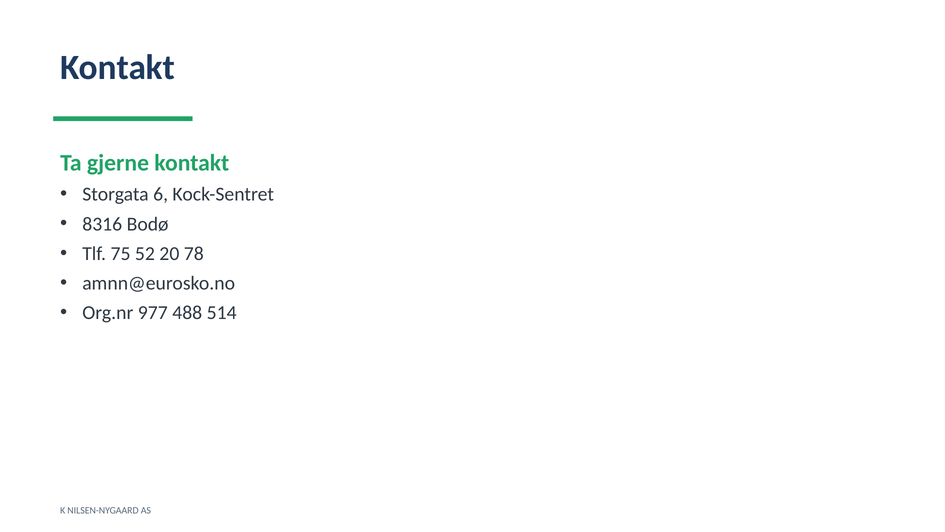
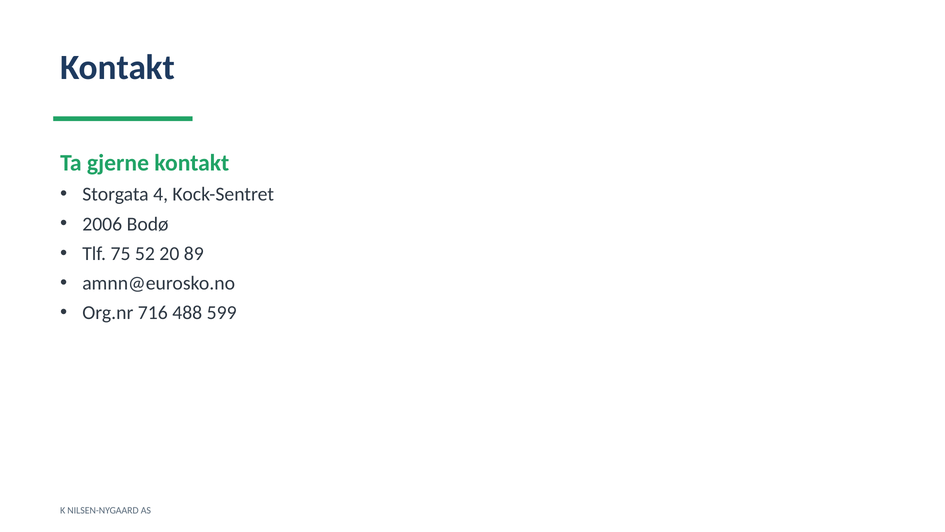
6: 6 -> 4
8316: 8316 -> 2006
78: 78 -> 89
977: 977 -> 716
514: 514 -> 599
